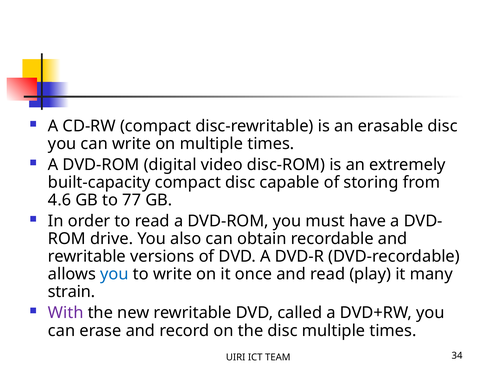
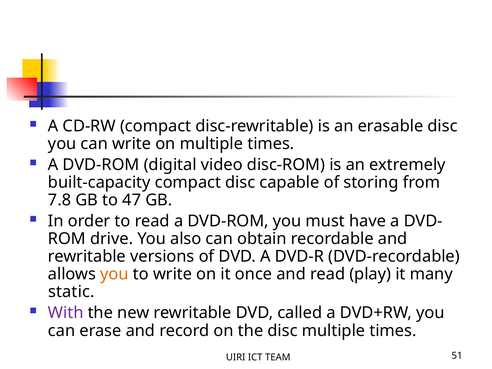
4.6: 4.6 -> 7.8
77: 77 -> 47
you at (114, 274) colour: blue -> orange
strain: strain -> static
34: 34 -> 51
